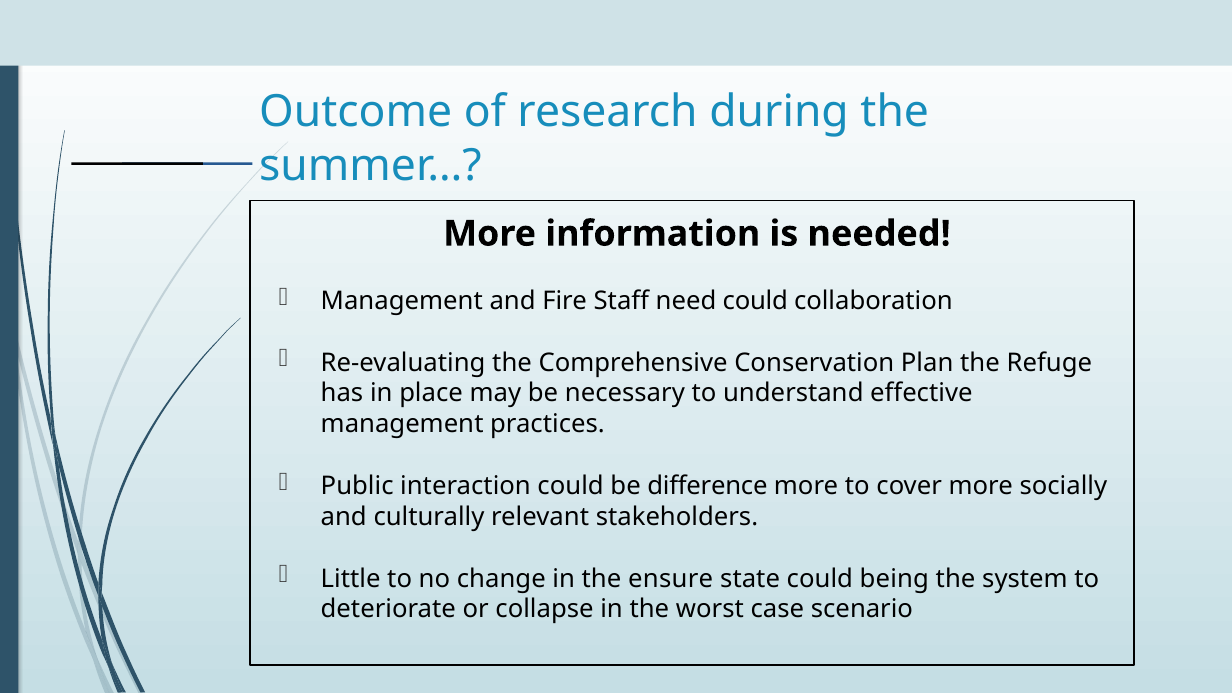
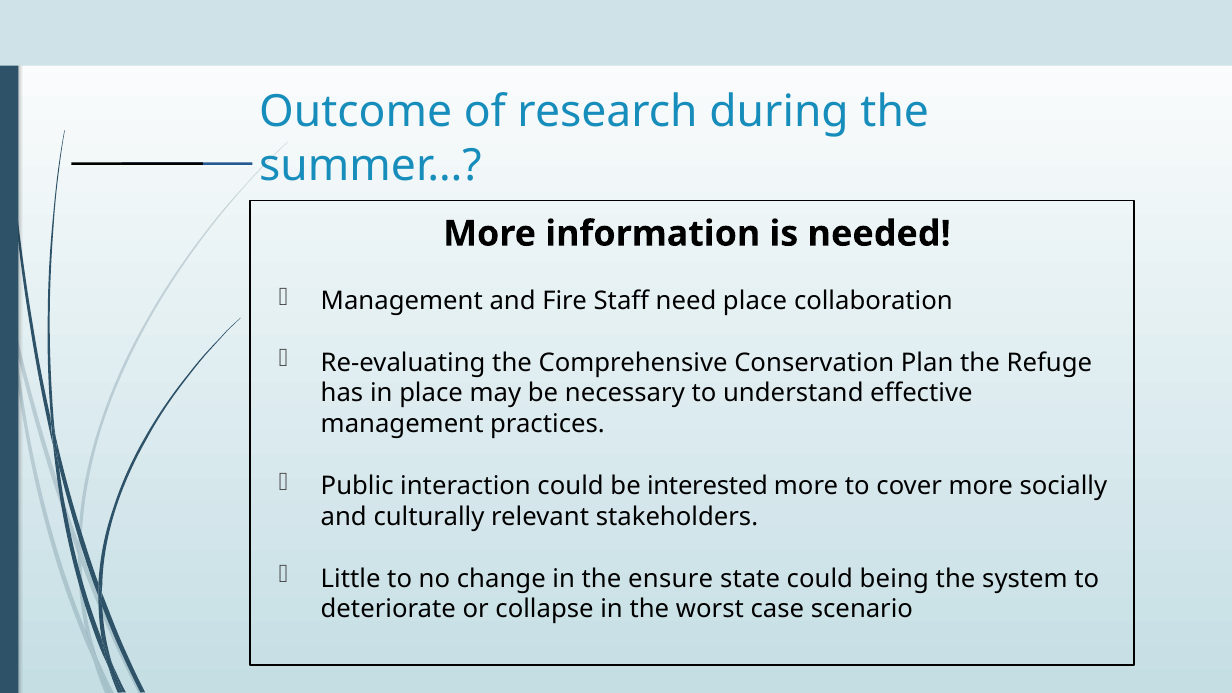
need could: could -> place
difference: difference -> interested
